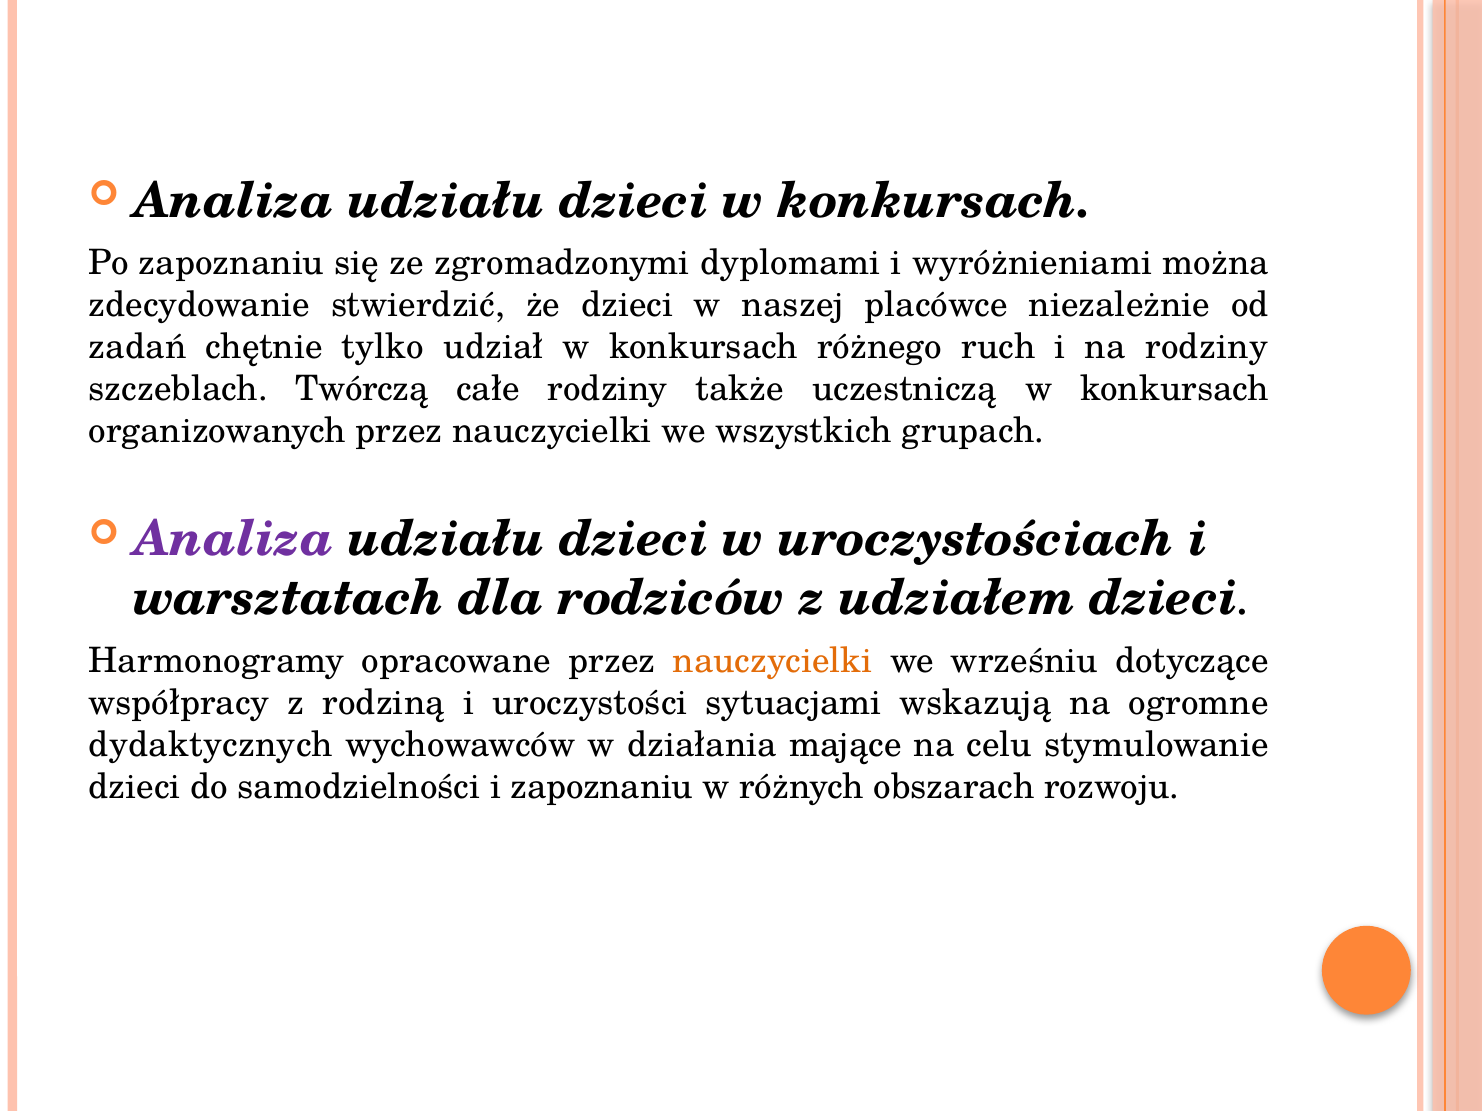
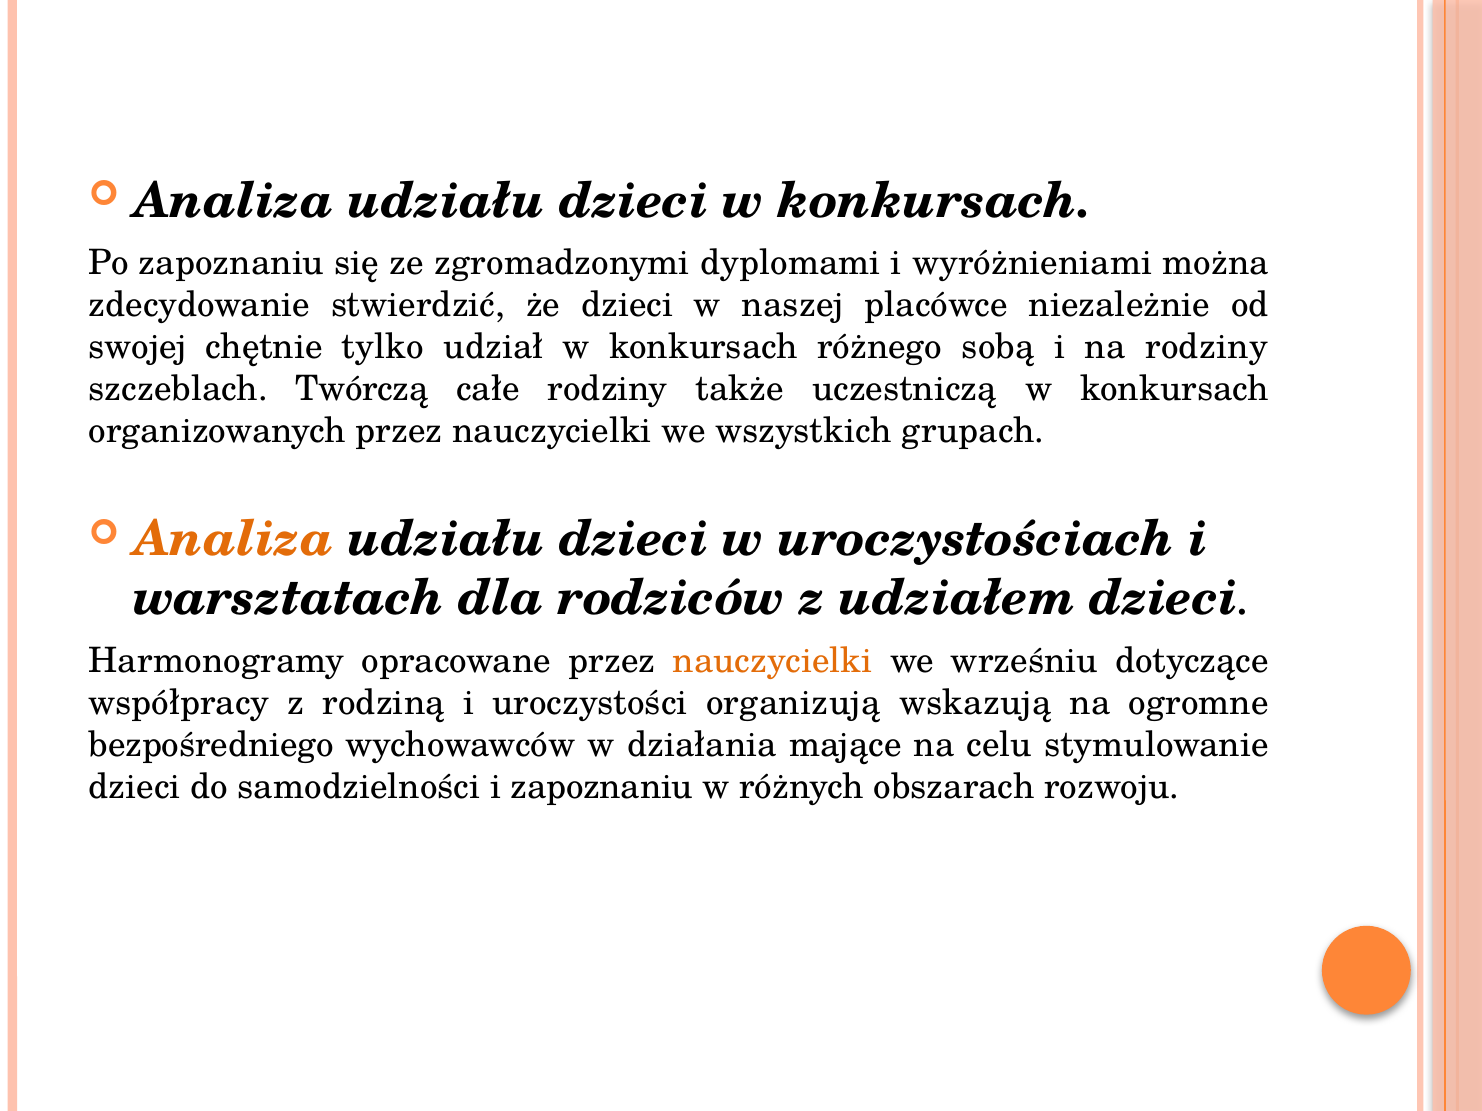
zadań: zadań -> swojej
ruch: ruch -> sobą
Analiza at (233, 540) colour: purple -> orange
sytuacjami: sytuacjami -> organizują
dydaktycznych: dydaktycznych -> bezpośredniego
